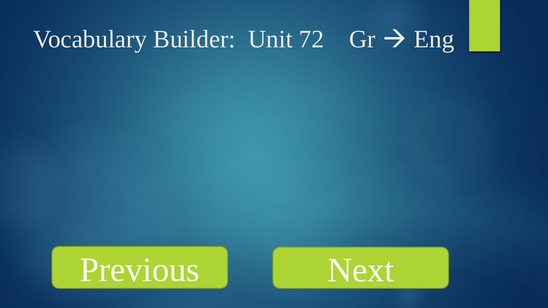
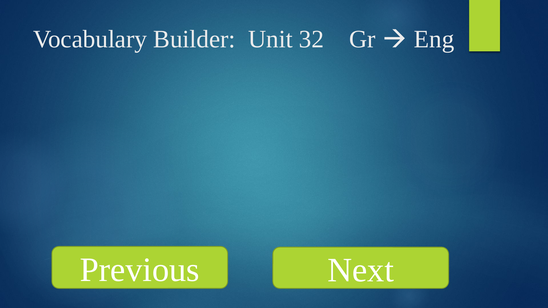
72: 72 -> 32
